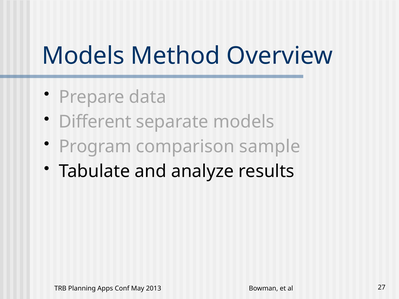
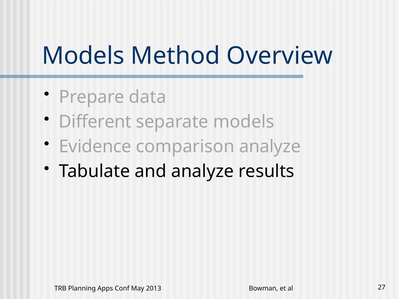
Program: Program -> Evidence
comparison sample: sample -> analyze
